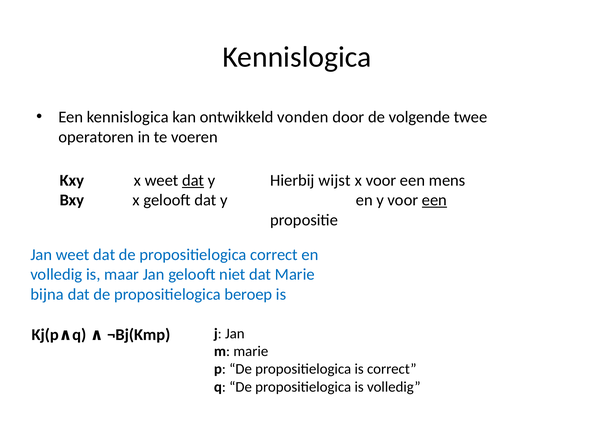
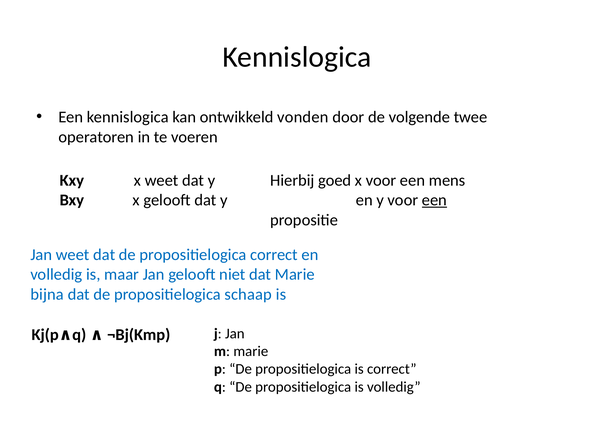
dat at (193, 181) underline: present -> none
wijst: wijst -> goed
beroep: beroep -> schaap
